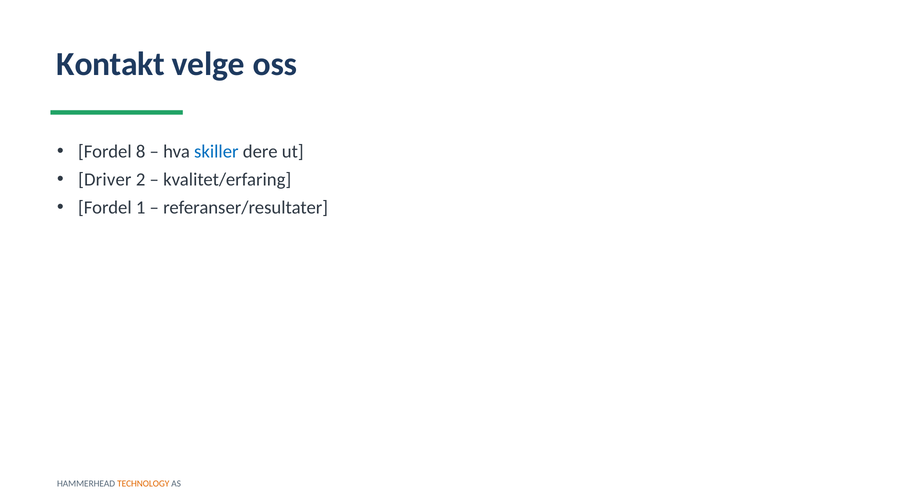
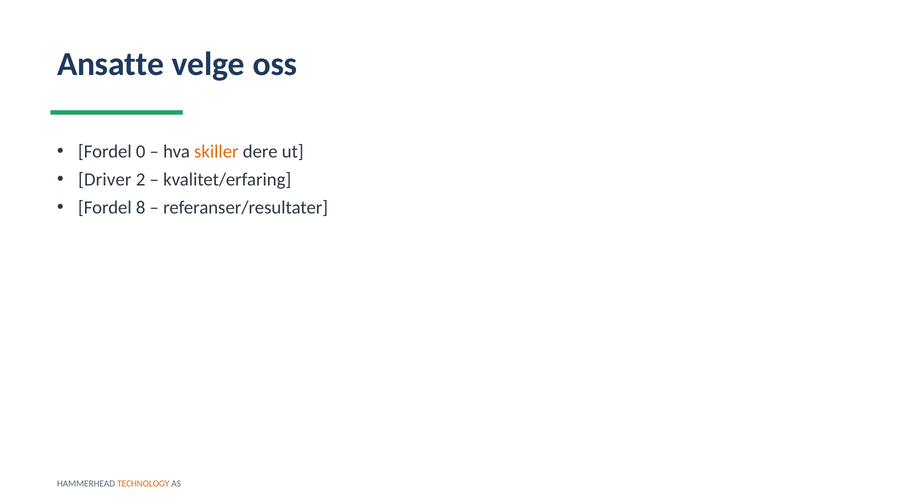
Kontakt: Kontakt -> Ansatte
8: 8 -> 0
skiller colour: blue -> orange
1: 1 -> 8
